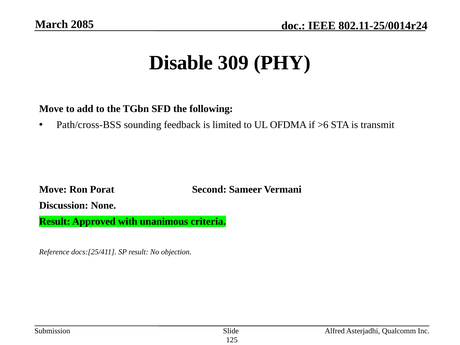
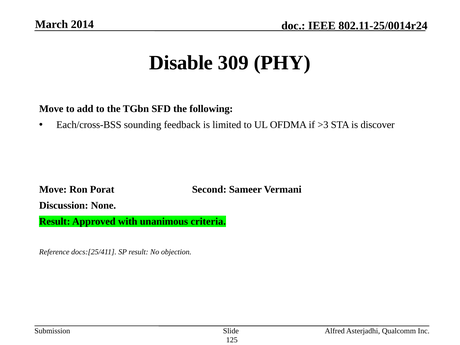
2085: 2085 -> 2014
Path/cross-BSS: Path/cross-BSS -> Each/cross-BSS
>6: >6 -> >3
transmit: transmit -> discover
